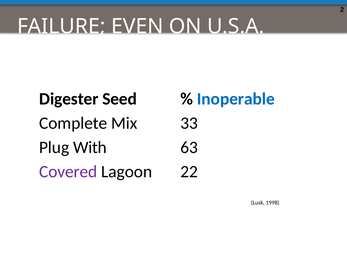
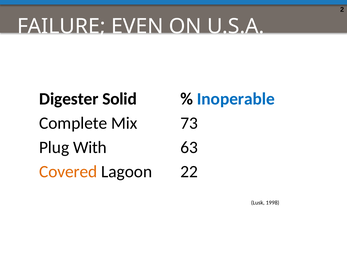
Seed: Seed -> Solid
33: 33 -> 73
Covered colour: purple -> orange
